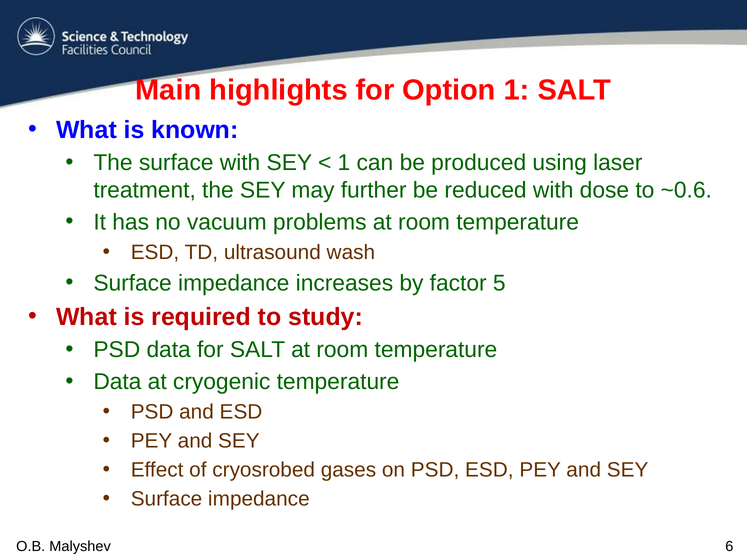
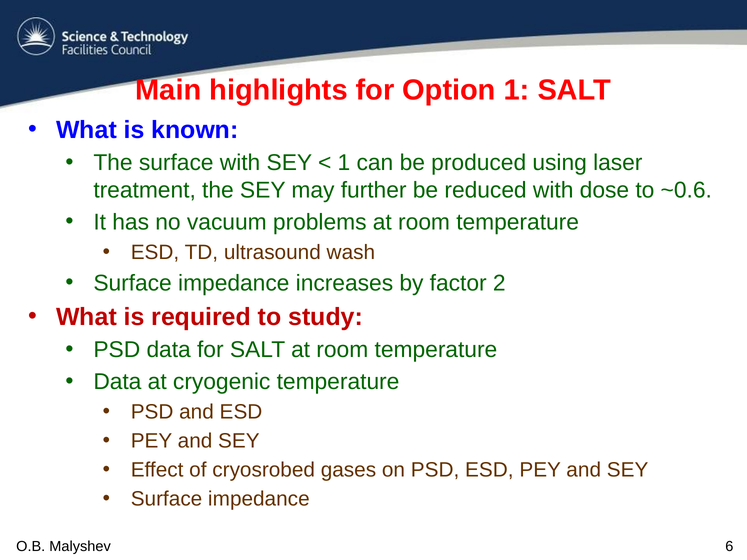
5: 5 -> 2
